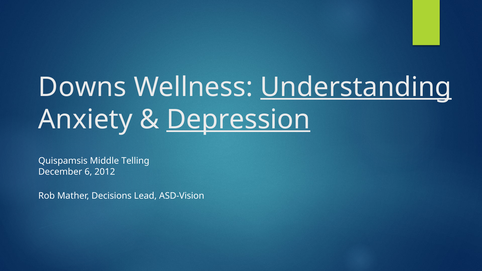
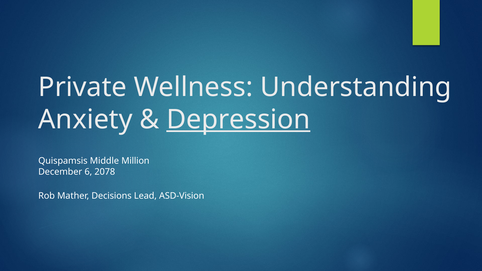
Downs: Downs -> Private
Understanding underline: present -> none
Telling: Telling -> Million
2012: 2012 -> 2078
